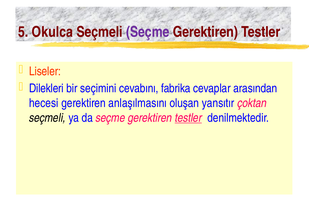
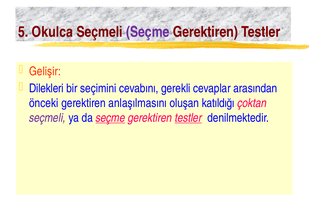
Liseler: Liseler -> Gelişir
fabrika: fabrika -> gerekli
hecesi: hecesi -> önceki
yansıtır: yansıtır -> katıldığı
seçmeli at (47, 118) colour: black -> purple
seçme at (110, 118) underline: none -> present
